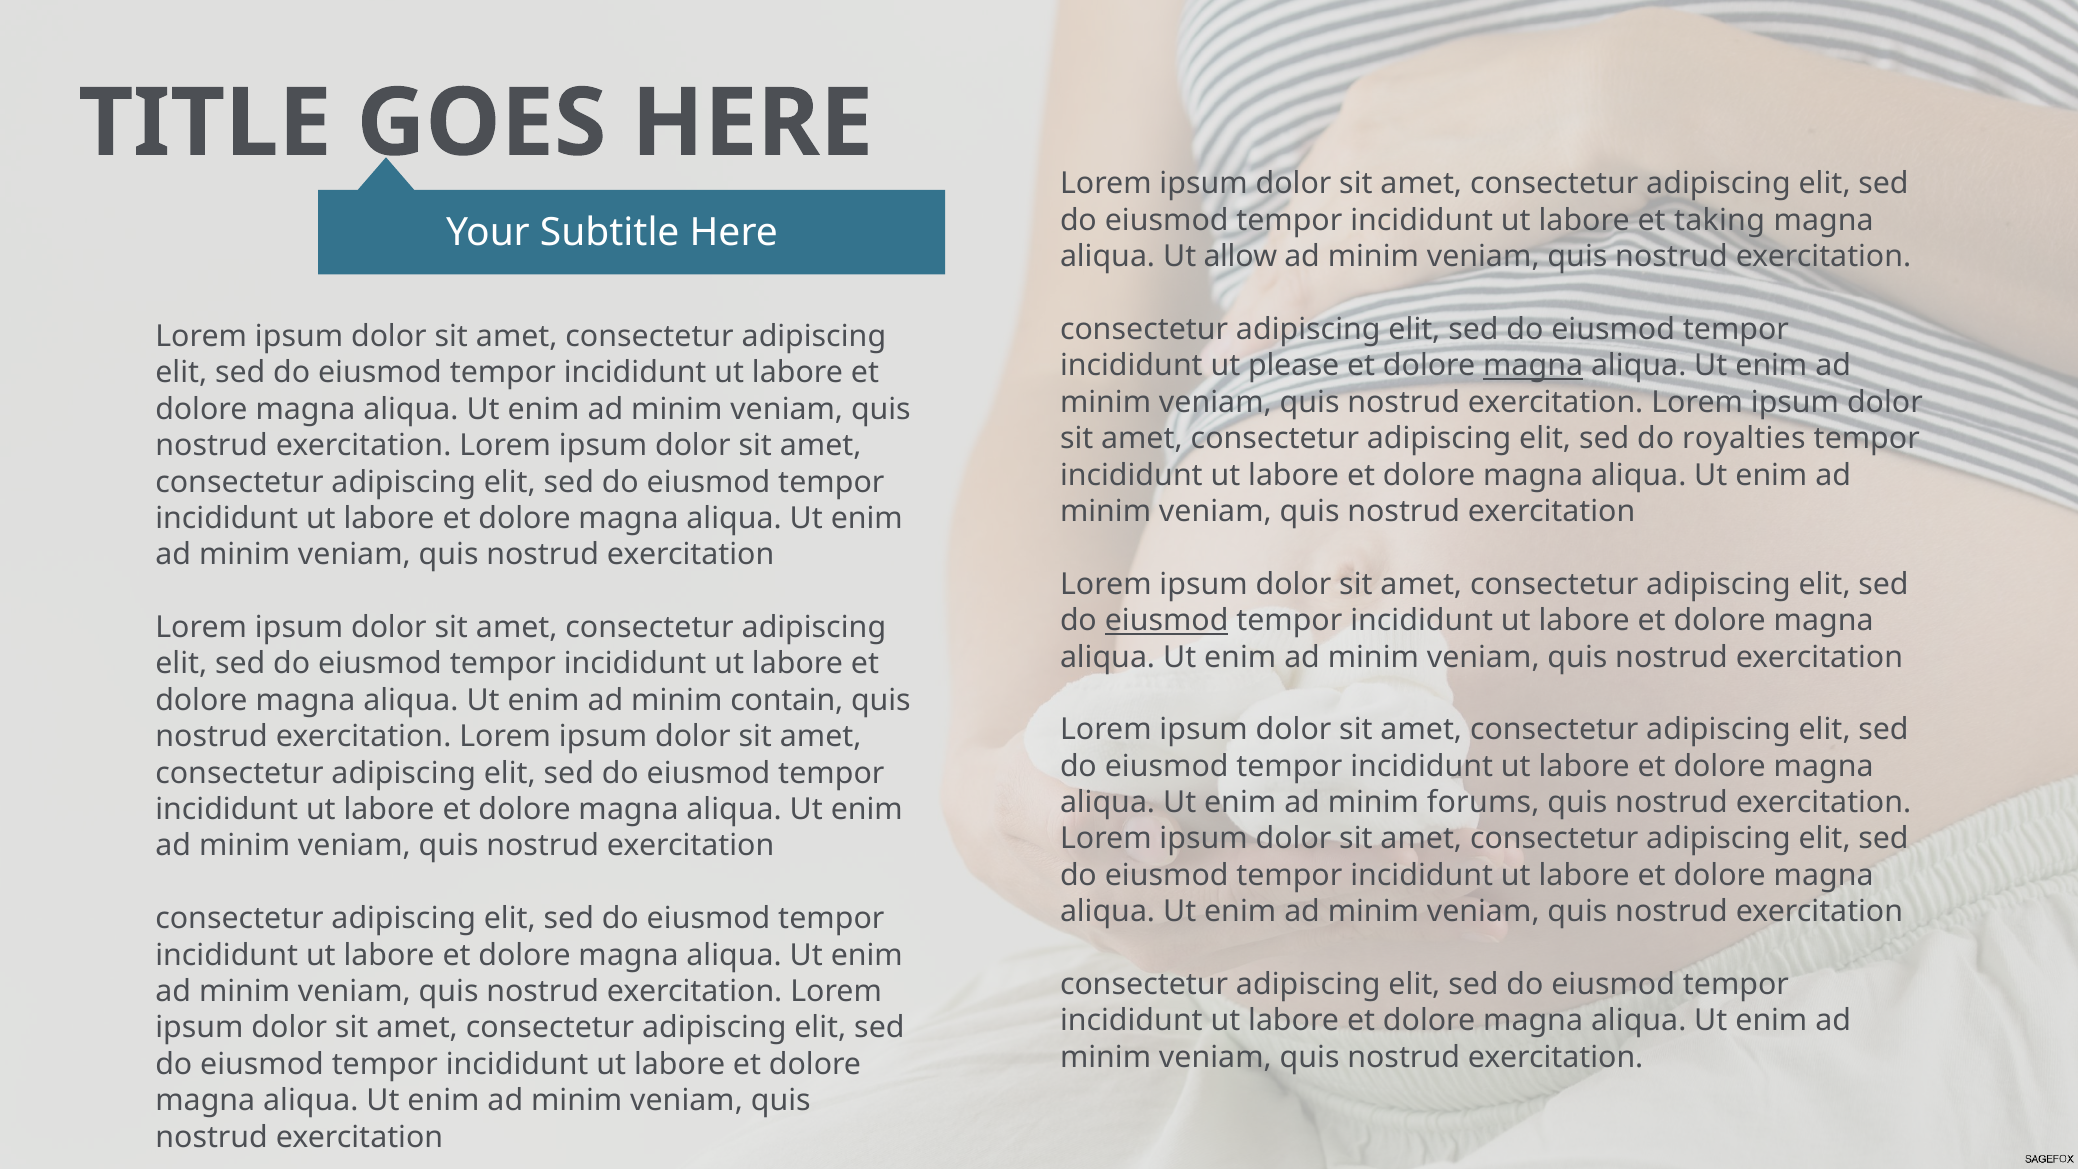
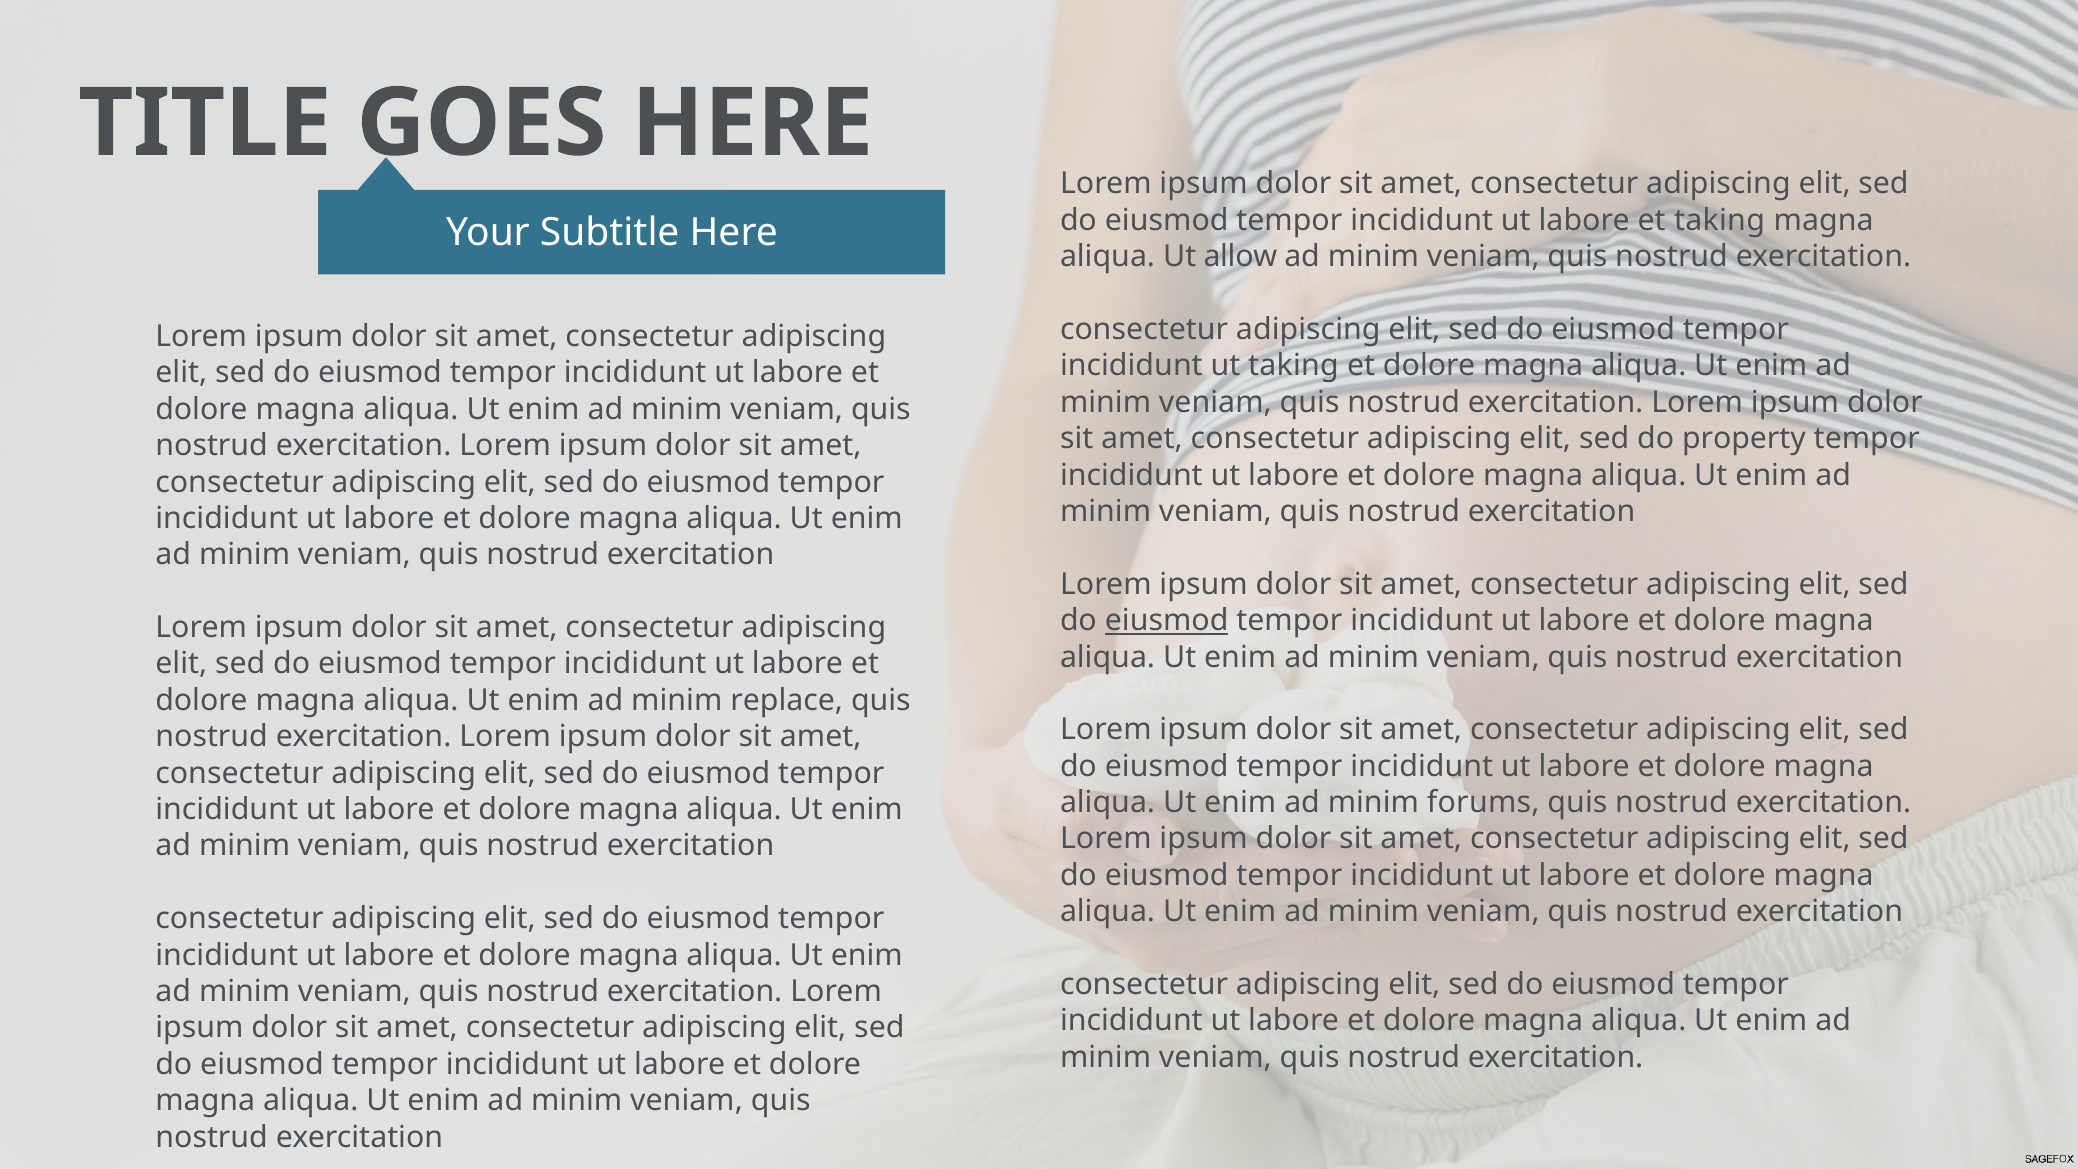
ut please: please -> taking
magna at (1533, 366) underline: present -> none
royalties: royalties -> property
contain: contain -> replace
